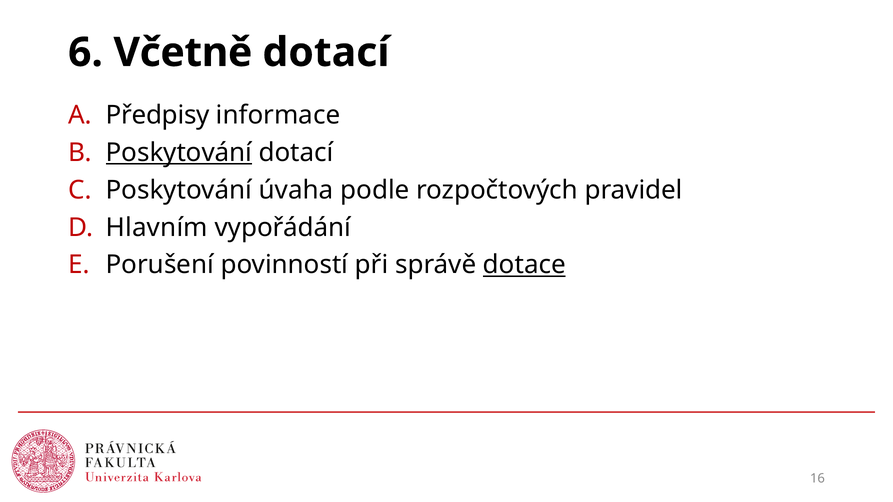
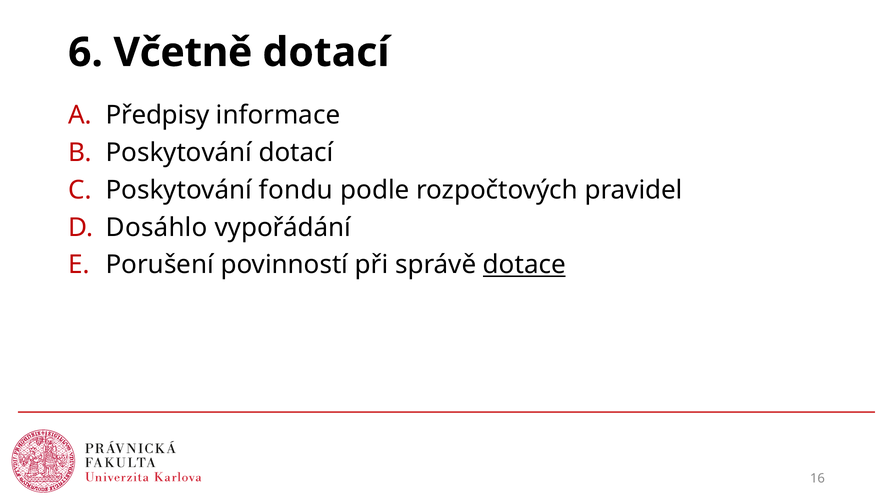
Poskytování at (179, 153) underline: present -> none
úvaha: úvaha -> fondu
Hlavním: Hlavním -> Dosáhlo
